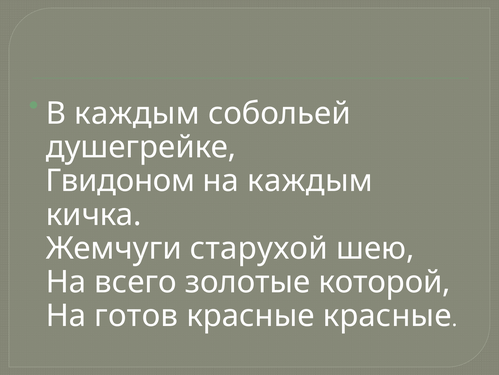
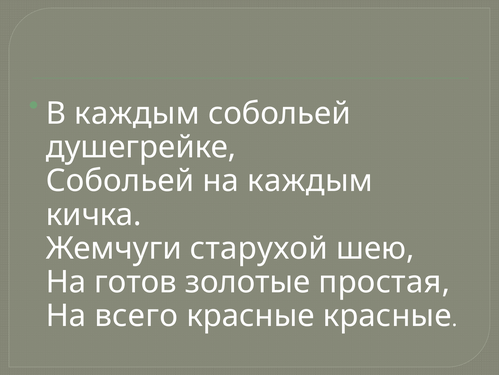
Гвидоном at (120, 181): Гвидоном -> Собольей
всего: всего -> готов
которой: которой -> простая
готов: готов -> всего
